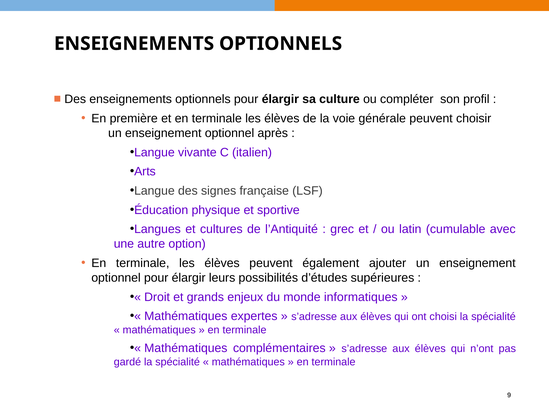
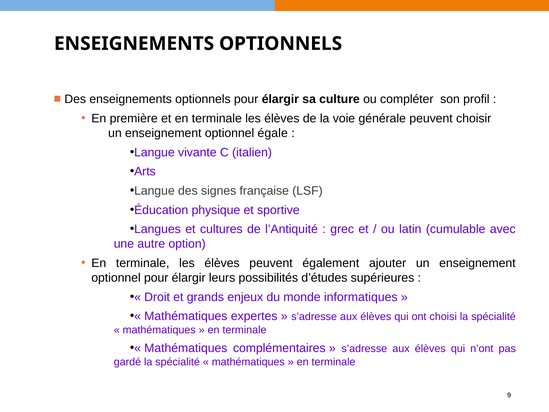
après: après -> égale
